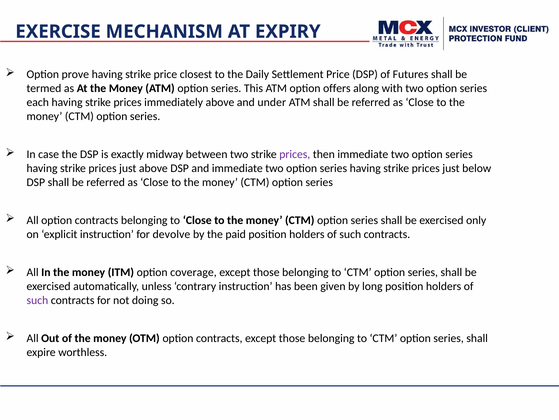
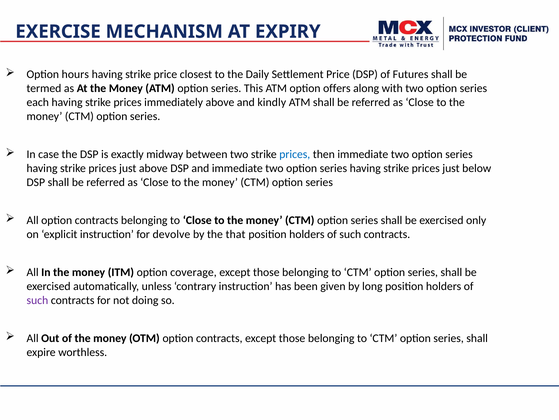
prove: prove -> hours
under: under -> kindly
prices at (295, 154) colour: purple -> blue
paid: paid -> that
